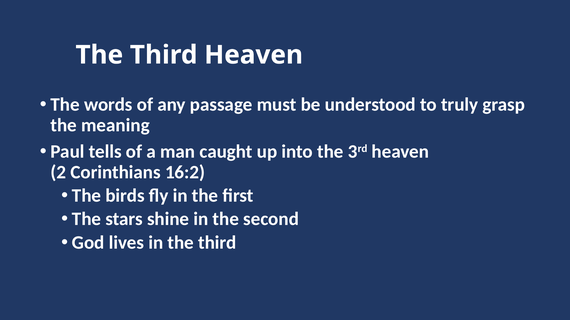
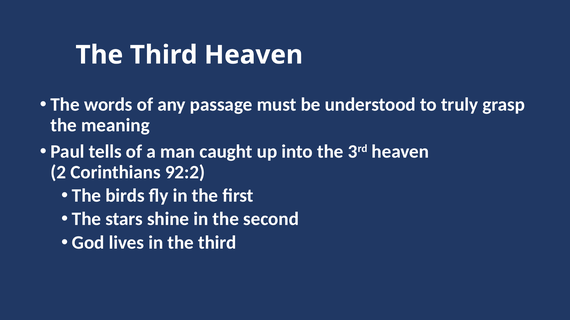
16:2: 16:2 -> 92:2
